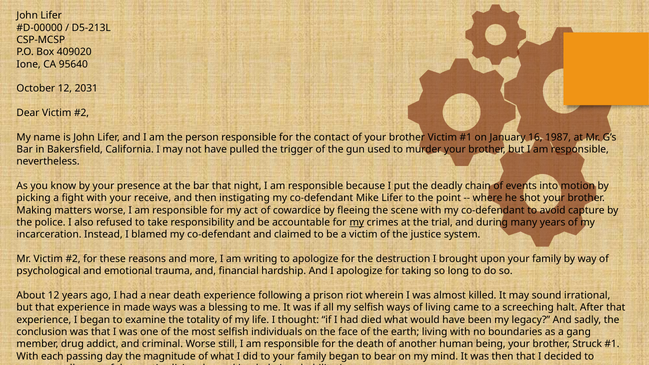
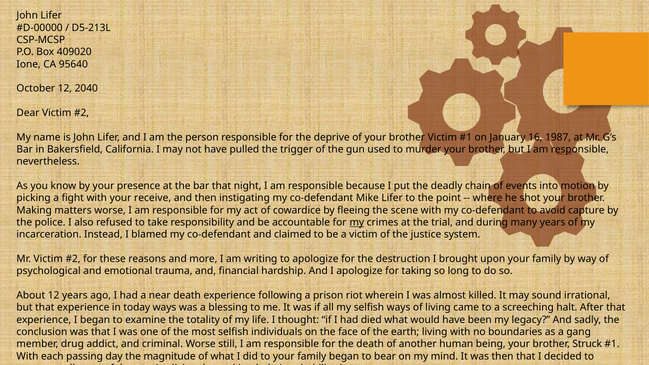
2031: 2031 -> 2040
contact: contact -> deprive
made: made -> today
